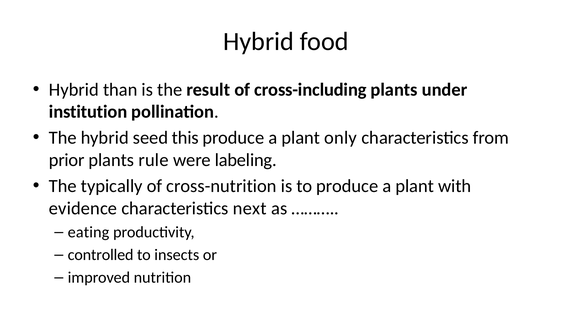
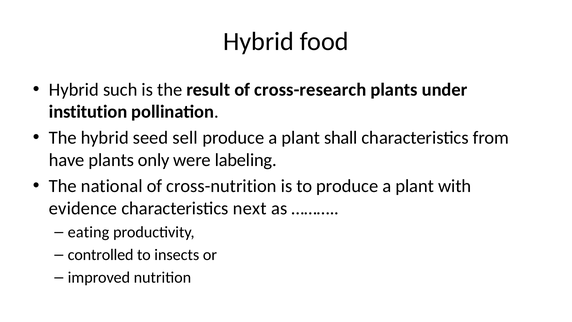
than: than -> such
cross-including: cross-including -> cross-research
this: this -> sell
only: only -> shall
prior: prior -> have
rule: rule -> only
typically: typically -> national
